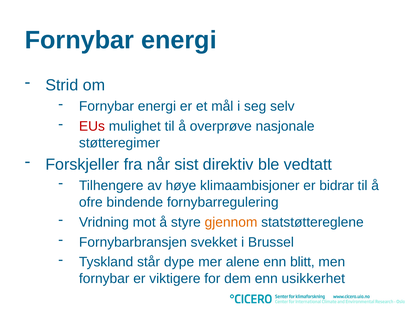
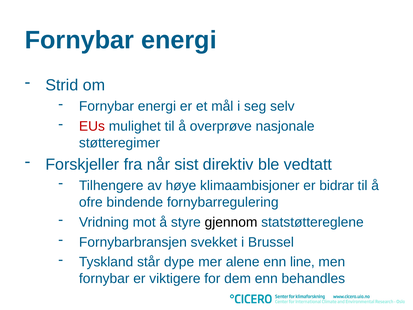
gjennom colour: orange -> black
blitt: blitt -> line
usikkerhet: usikkerhet -> behandles
